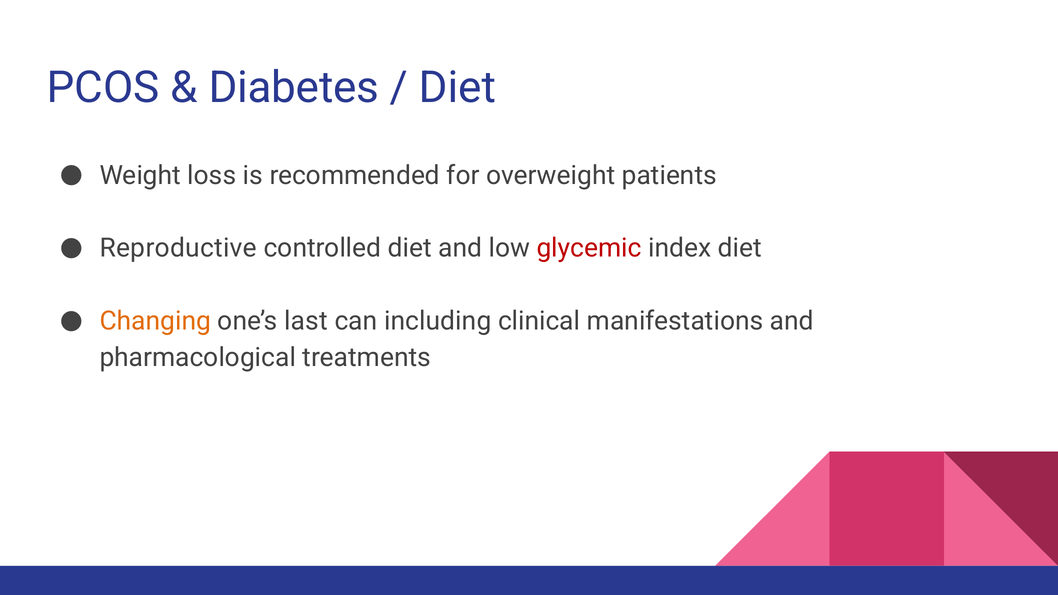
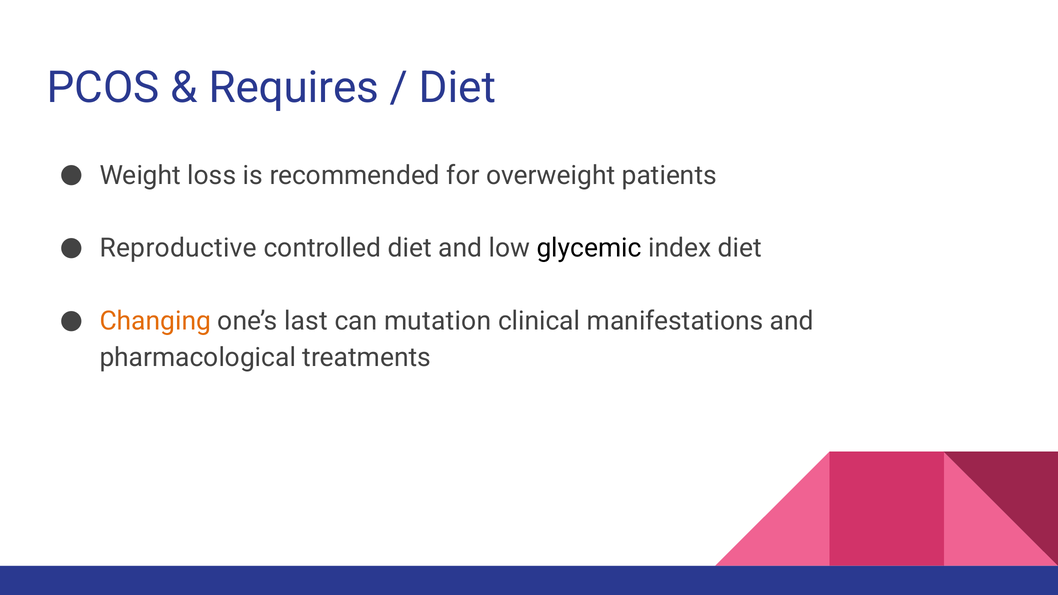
Diabetes: Diabetes -> Requires
glycemic colour: red -> black
including: including -> mutation
